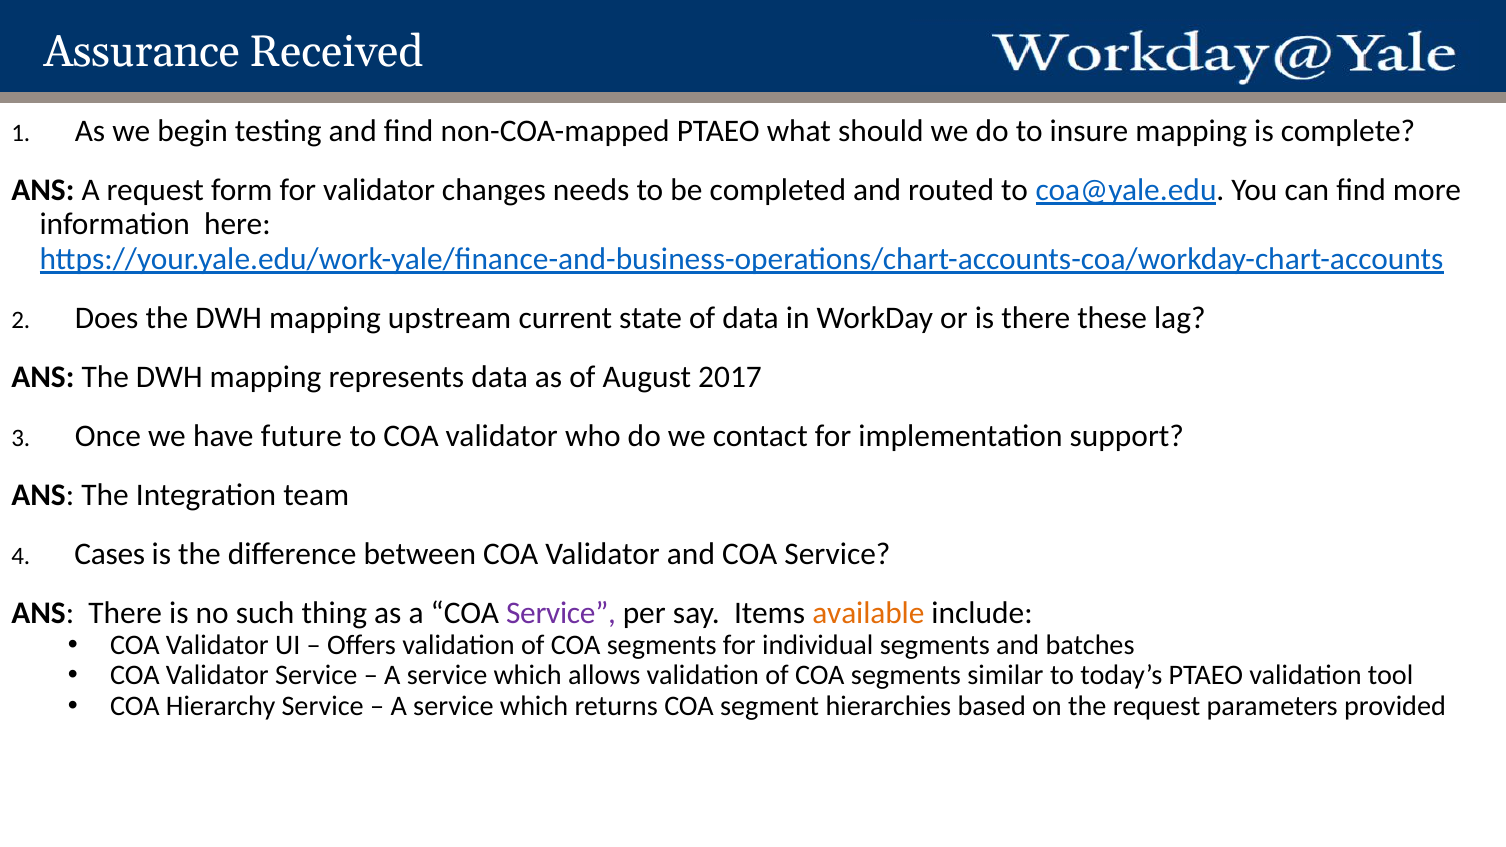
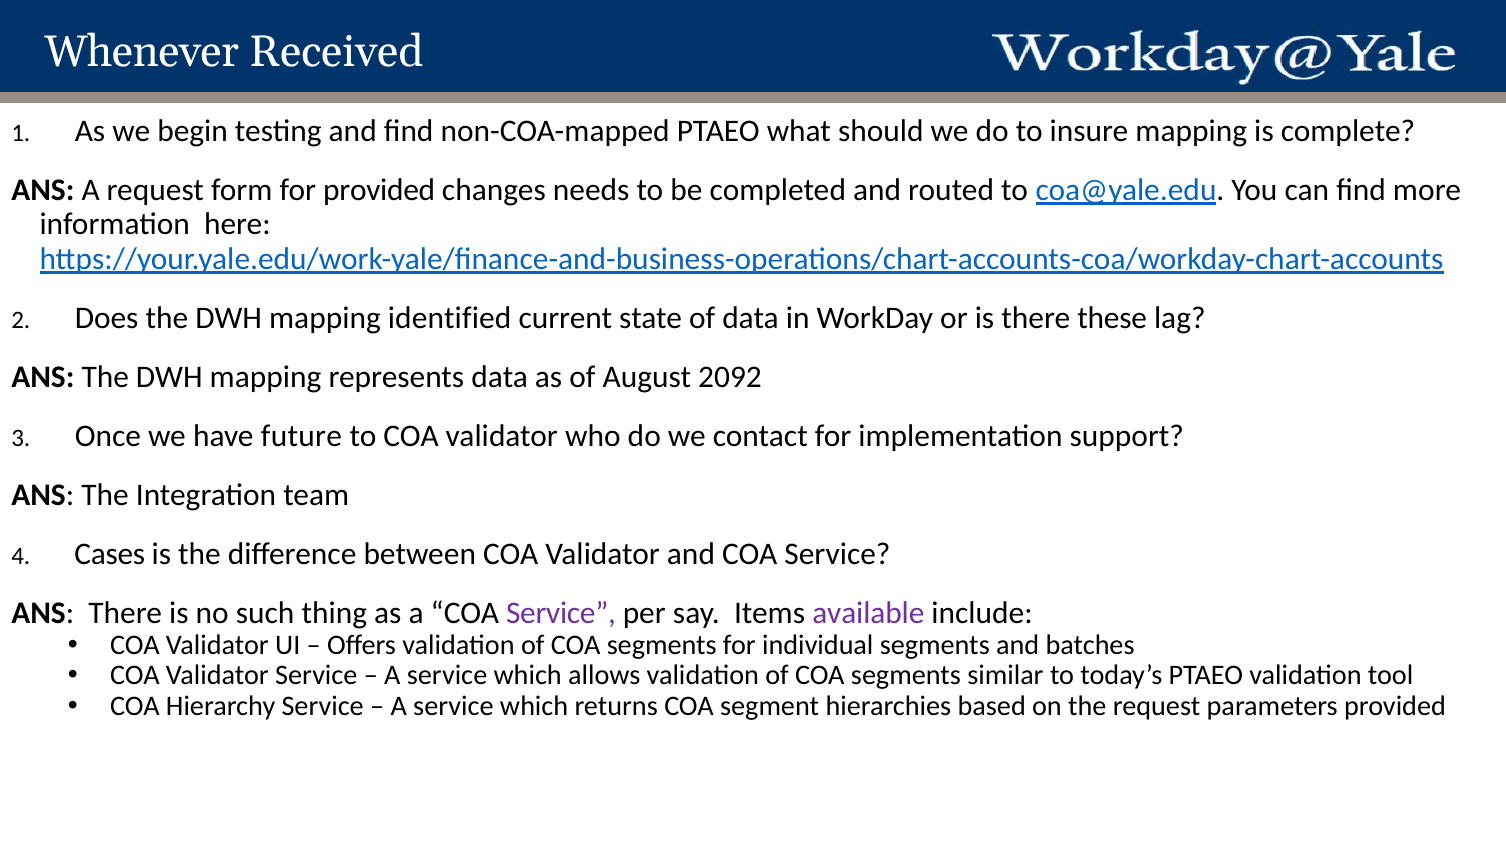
Assurance: Assurance -> Whenever
for validator: validator -> provided
upstream: upstream -> identified
2017: 2017 -> 2092
available colour: orange -> purple
